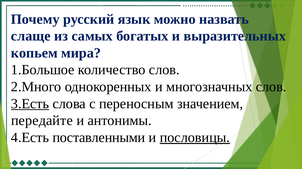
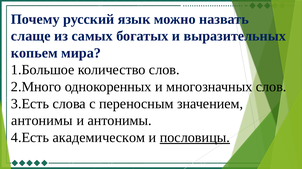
3.Есть underline: present -> none
передайте at (42, 121): передайте -> антонимы
поставленными: поставленными -> академическом
